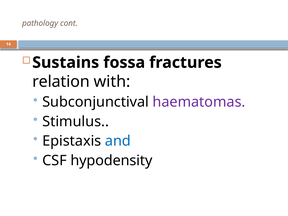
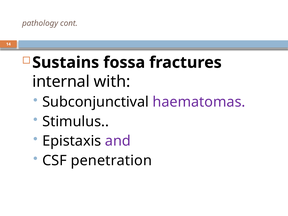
relation: relation -> internal
and colour: blue -> purple
hypodensity: hypodensity -> penetration
